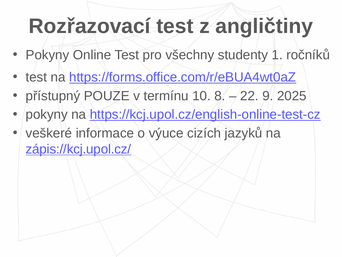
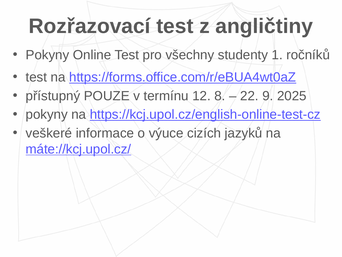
10: 10 -> 12
zápis://kcj.upol.cz/: zápis://kcj.upol.cz/ -> máte://kcj.upol.cz/
